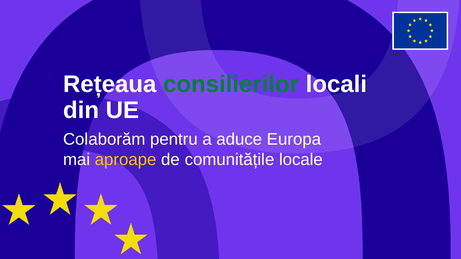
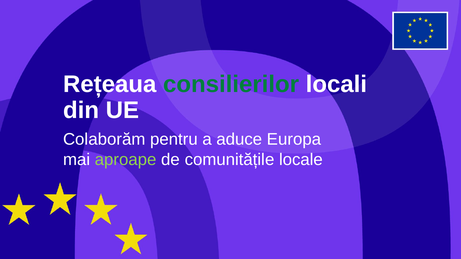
aproape colour: yellow -> light green
